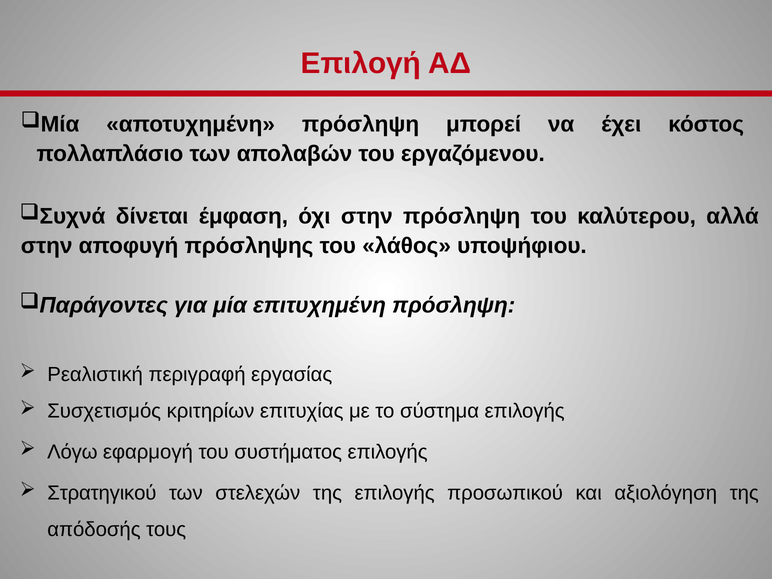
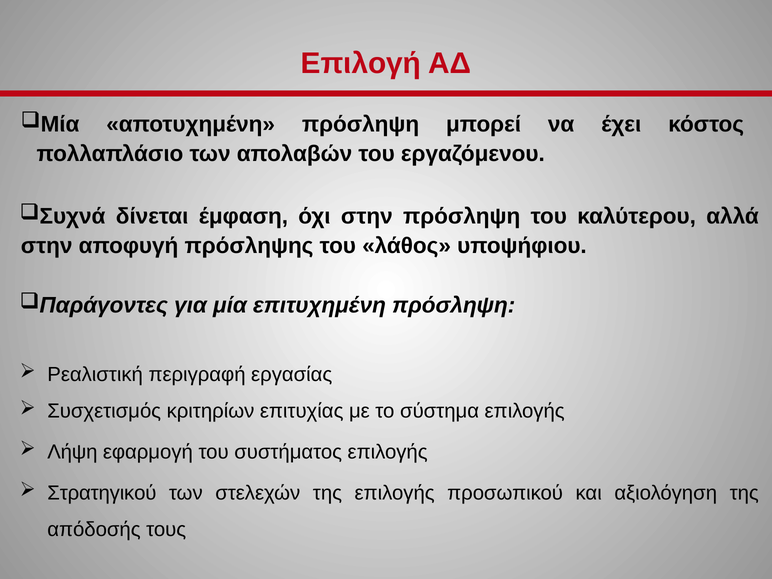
Λόγω: Λόγω -> Λήψη
